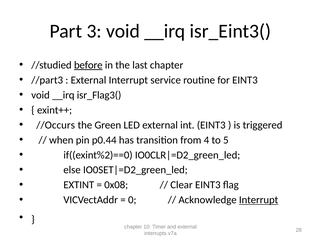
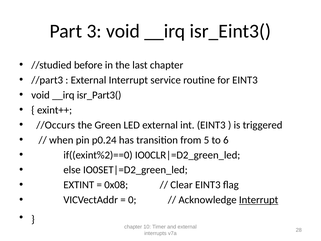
before underline: present -> none
isr_Flag3(: isr_Flag3( -> isr_Part3(
p0.44: p0.44 -> p0.24
4: 4 -> 5
5: 5 -> 6
